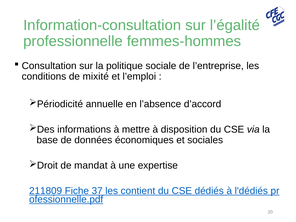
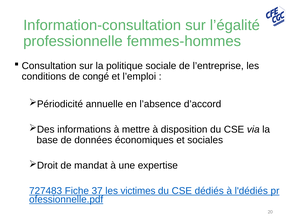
mixité: mixité -> congé
211809: 211809 -> 727483
contient: contient -> victimes
